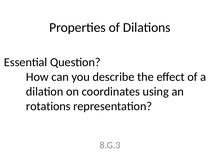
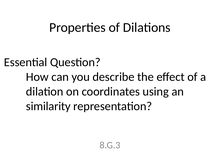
rotations: rotations -> similarity
